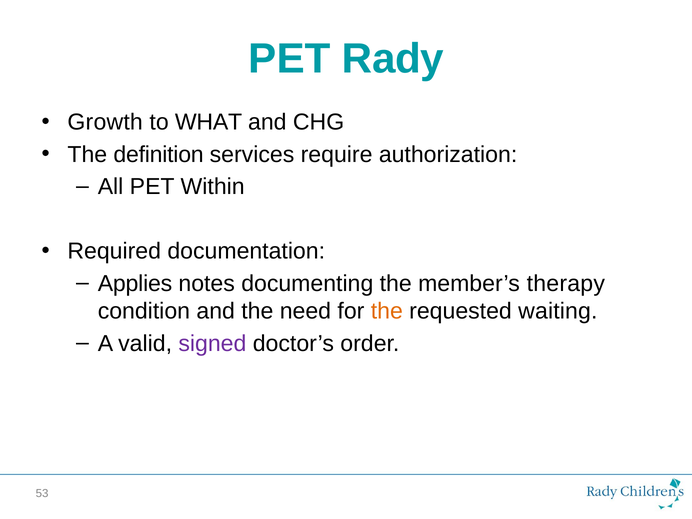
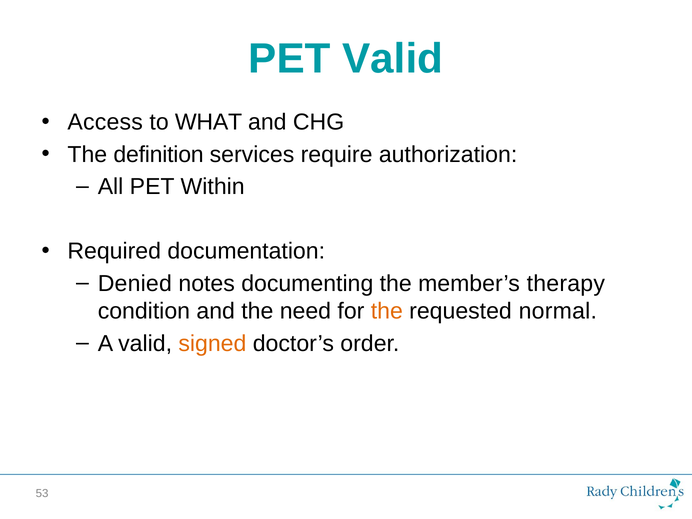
PET Rady: Rady -> Valid
Growth: Growth -> Access
Applies: Applies -> Denied
waiting: waiting -> normal
signed colour: purple -> orange
